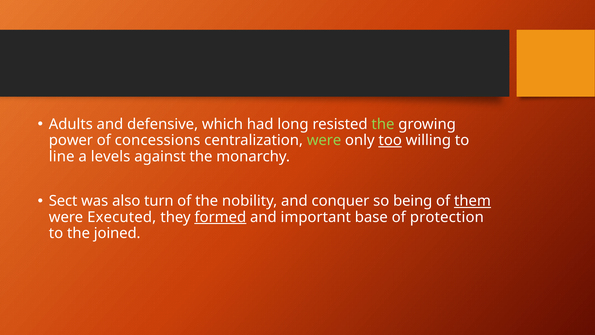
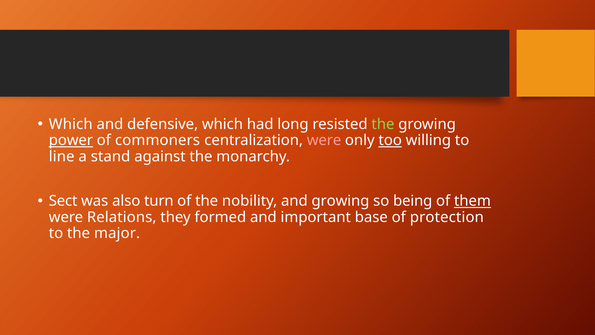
Adults at (71, 124): Adults -> Which
power underline: none -> present
concessions: concessions -> commoners
were at (324, 140) colour: light green -> pink
levels: levels -> stand
and conquer: conquer -> growing
Executed: Executed -> Relations
formed underline: present -> none
joined: joined -> major
